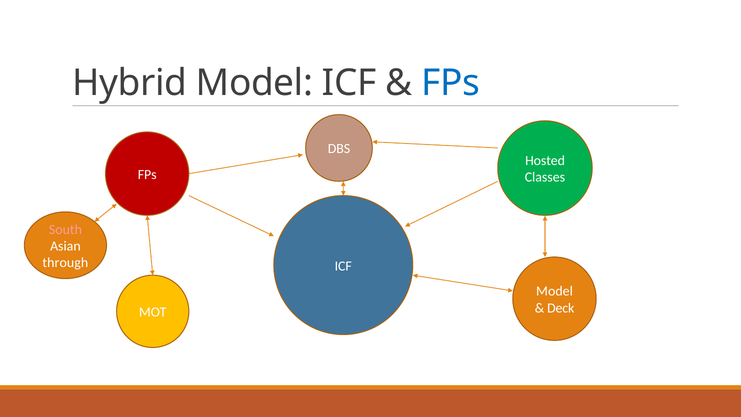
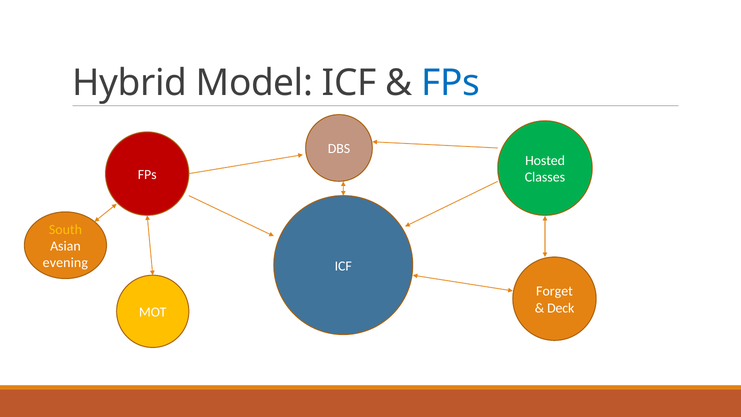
South colour: pink -> yellow
through: through -> evening
Model at (554, 291): Model -> Forget
